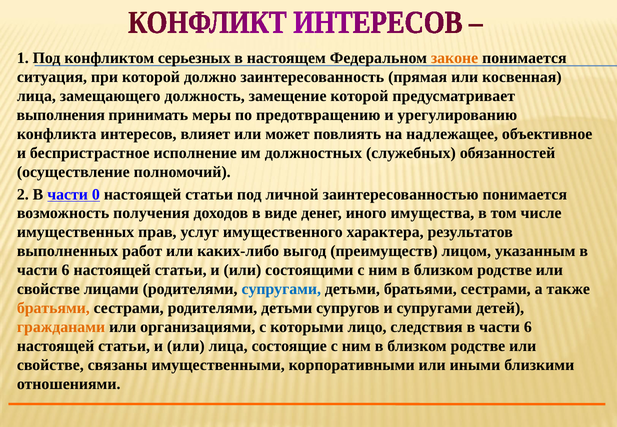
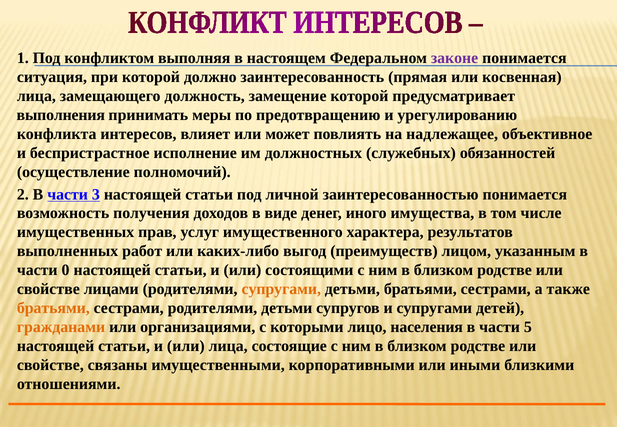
серьезных: серьезных -> выполняя
законе colour: orange -> purple
0: 0 -> 3
6 at (66, 270): 6 -> 0
супругами at (281, 289) colour: blue -> orange
следствия: следствия -> населения
6 at (528, 327): 6 -> 5
